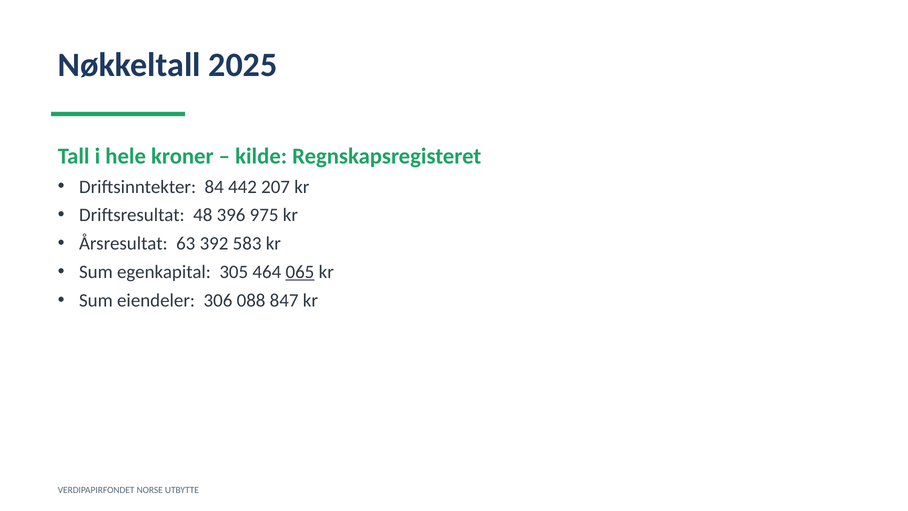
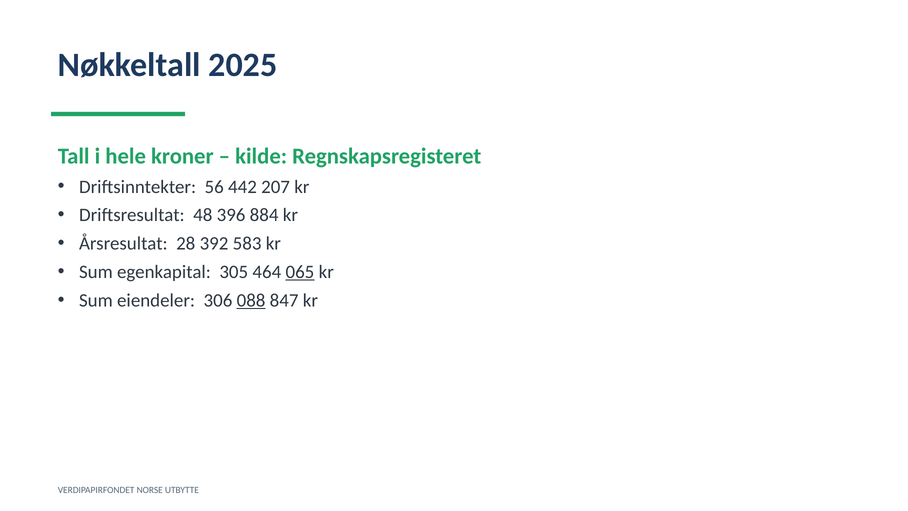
84: 84 -> 56
975: 975 -> 884
63: 63 -> 28
088 underline: none -> present
